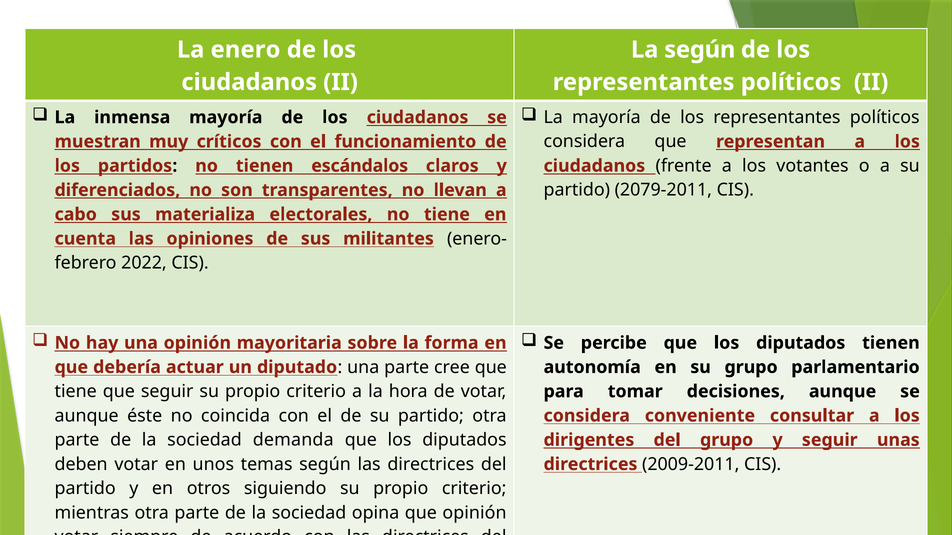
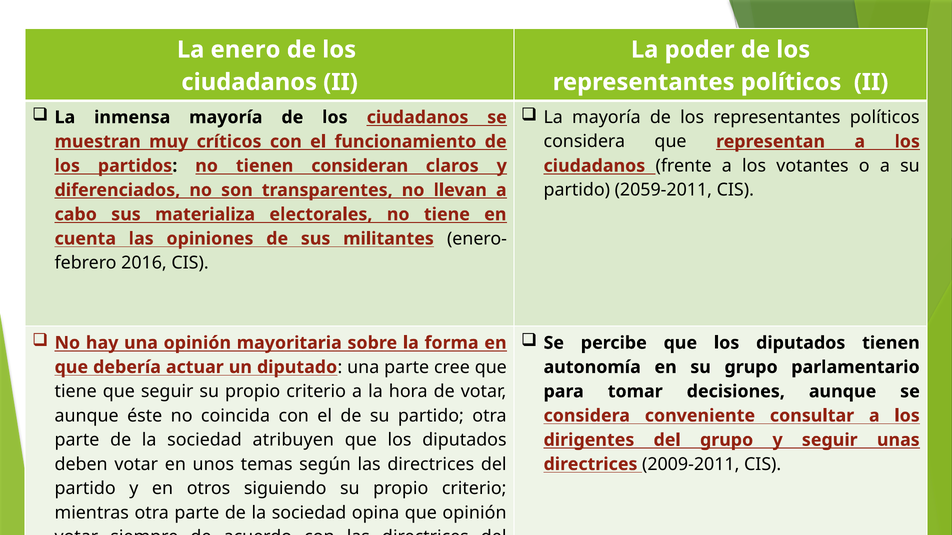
La según: según -> poder
escándalos: escándalos -> consideran
2079-2011: 2079-2011 -> 2059-2011
2022: 2022 -> 2016
demanda: demanda -> atribuyen
